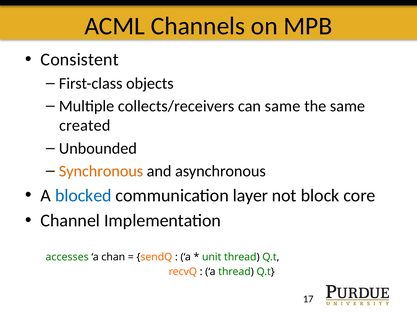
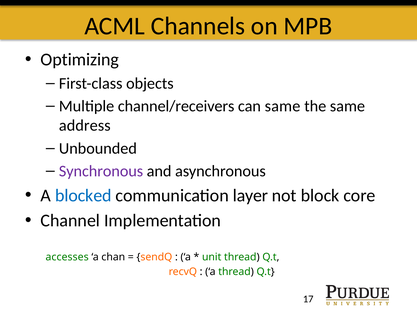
Consistent: Consistent -> Optimizing
collects/receivers: collects/receivers -> channel/receivers
created: created -> address
Synchronous colour: orange -> purple
